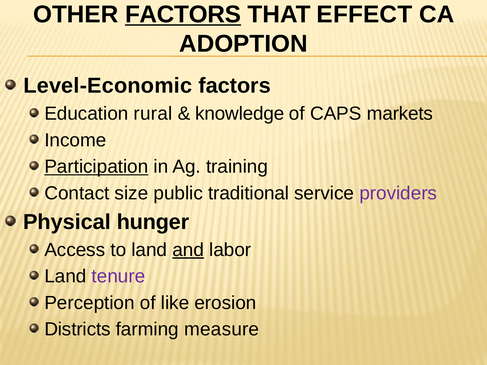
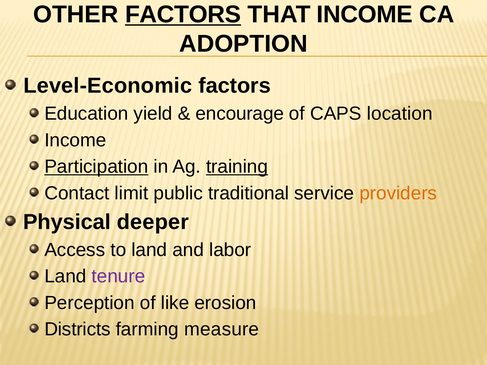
THAT EFFECT: EFFECT -> INCOME
rural: rural -> yield
knowledge: knowledge -> encourage
markets: markets -> location
training underline: none -> present
size: size -> limit
providers colour: purple -> orange
hunger: hunger -> deeper
and underline: present -> none
